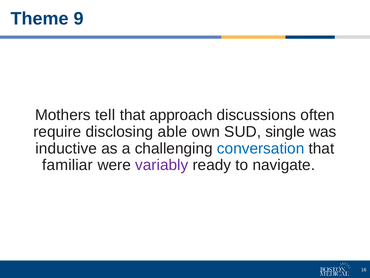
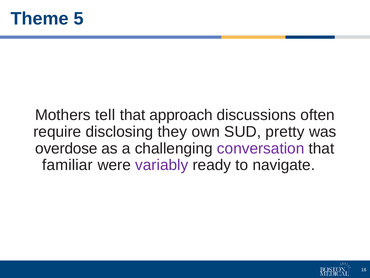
9: 9 -> 5
able: able -> they
single: single -> pretty
inductive: inductive -> overdose
conversation colour: blue -> purple
